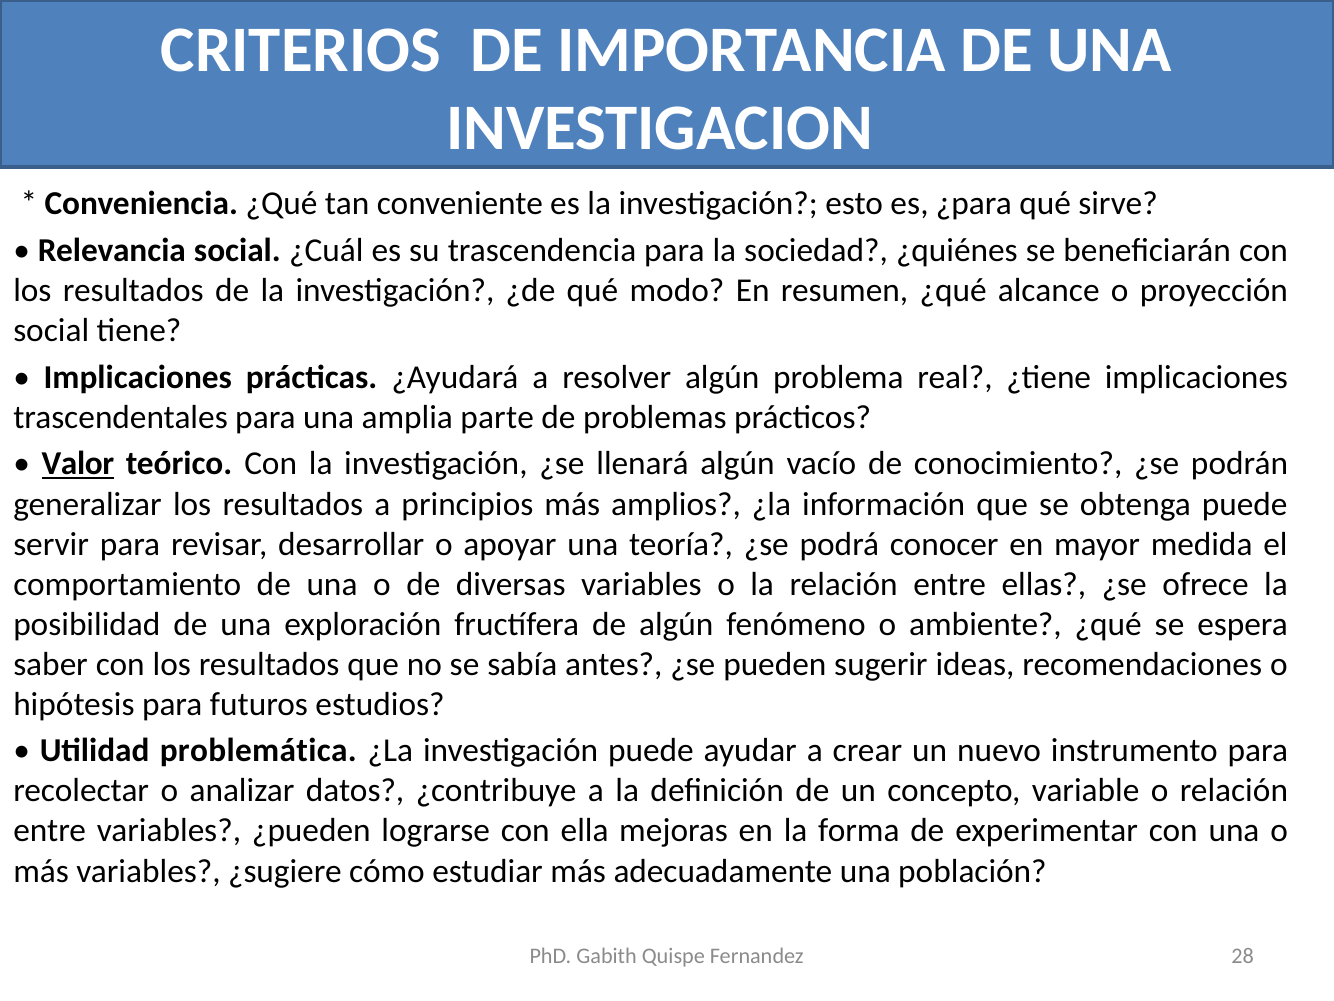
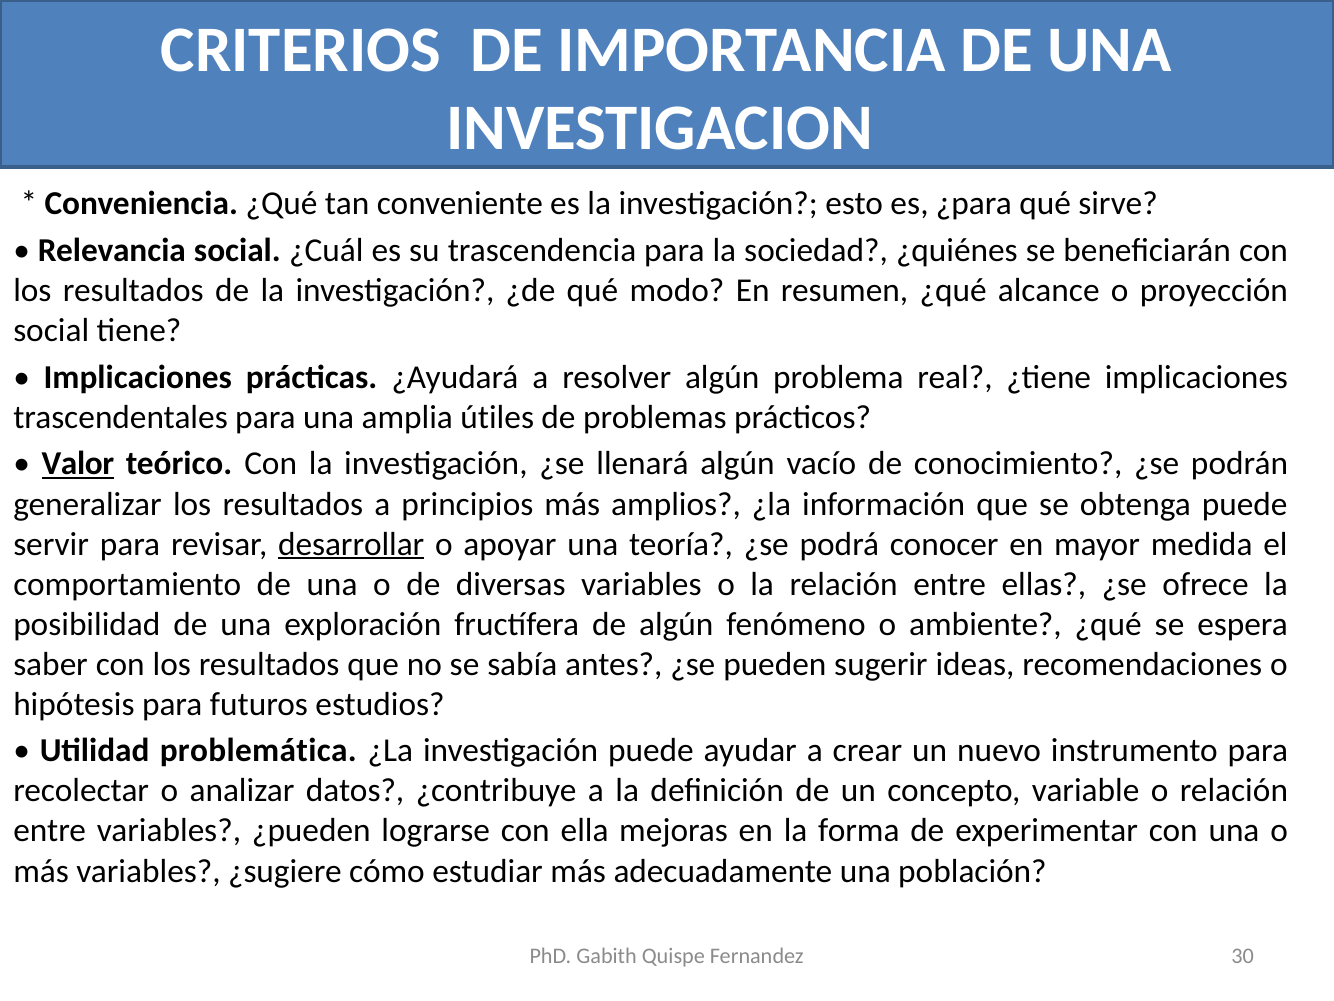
parte: parte -> útiles
desarrollar underline: none -> present
28: 28 -> 30
